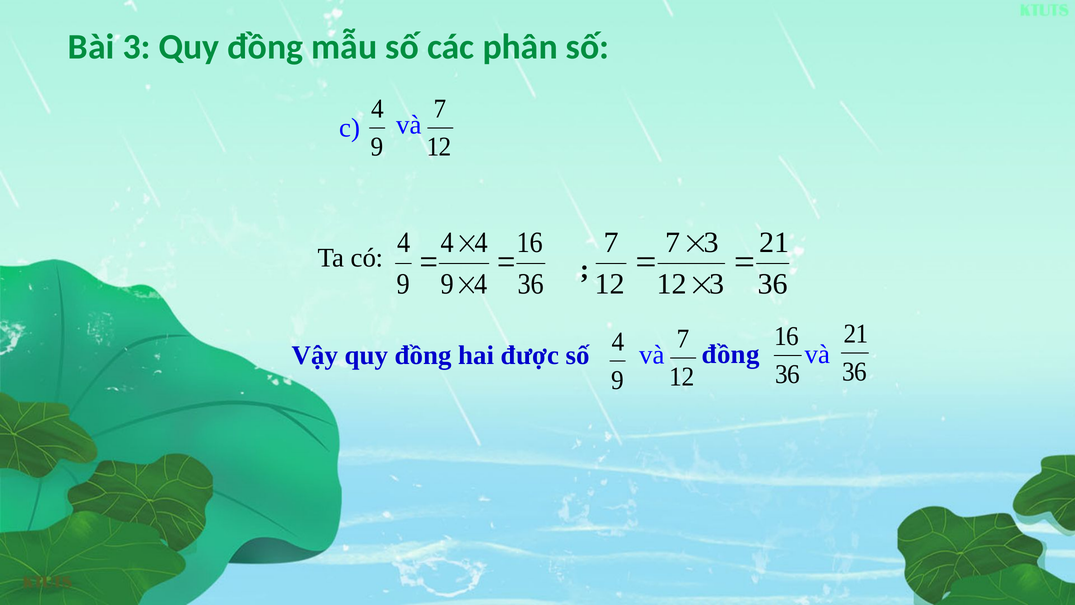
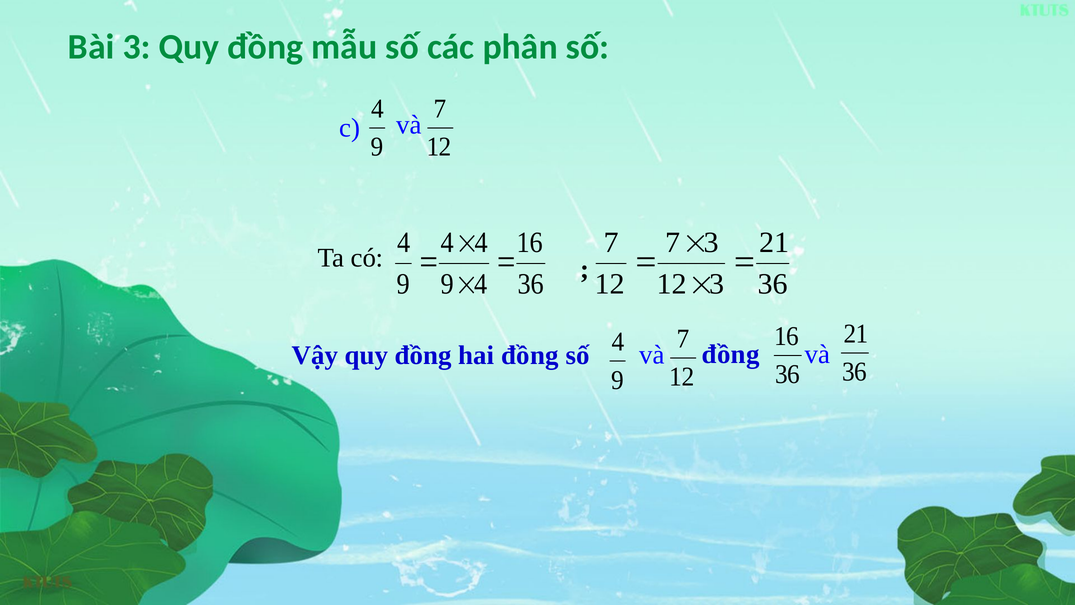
hai được: được -> đồng
